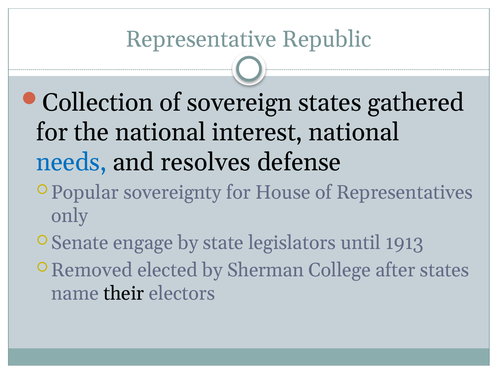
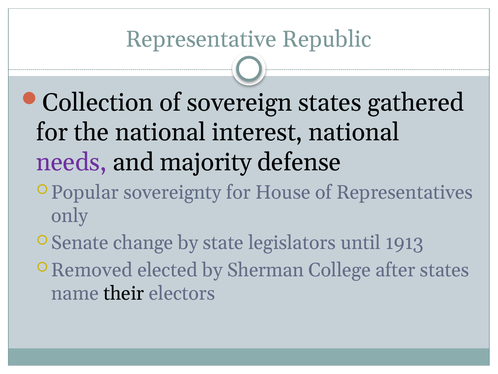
needs colour: blue -> purple
resolves: resolves -> majority
engage: engage -> change
